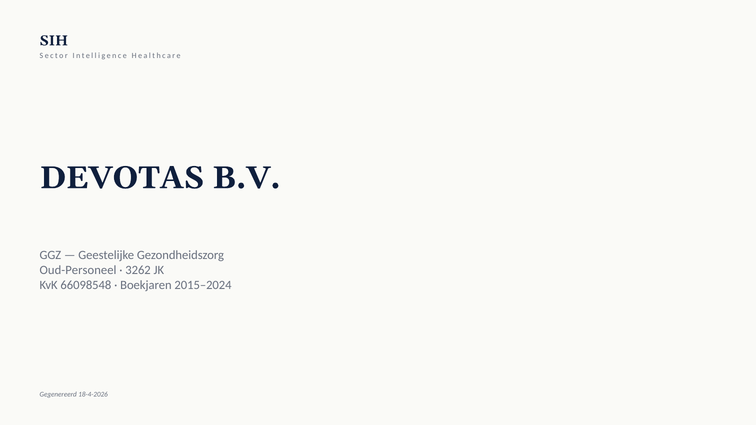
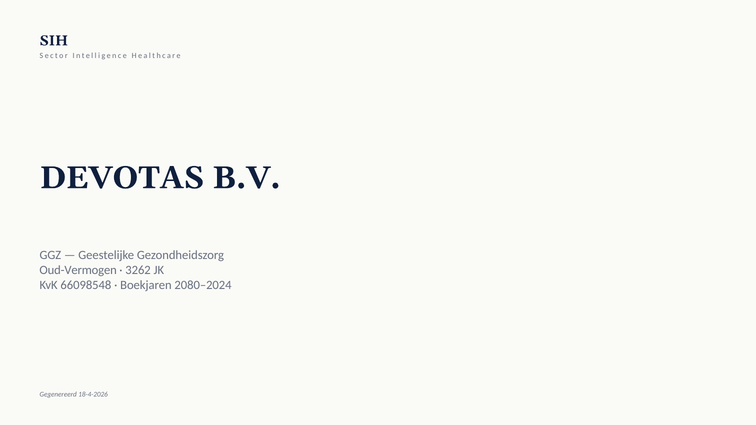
Oud-Personeel: Oud-Personeel -> Oud-Vermogen
2015–2024: 2015–2024 -> 2080–2024
